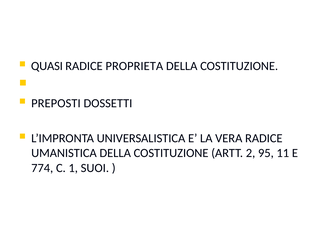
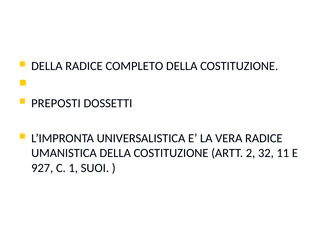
QUASI at (47, 66): QUASI -> DELLA
PROPRIETA: PROPRIETA -> COMPLETO
95: 95 -> 32
774: 774 -> 927
